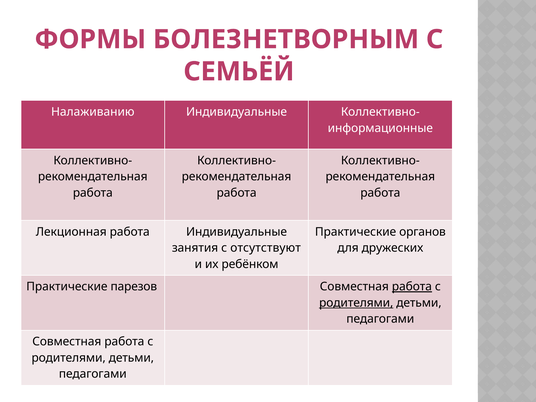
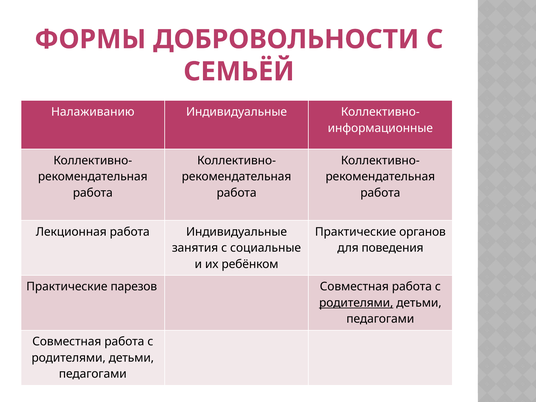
БОЛЕЗНЕТВОРНЫМ: БОЛЕЗНЕТВОРНЫМ -> ДОБРОВОЛЬНОСТИ
отсутствуют: отсутствуют -> социальные
дружеских: дружеских -> поведения
работа at (412, 287) underline: present -> none
